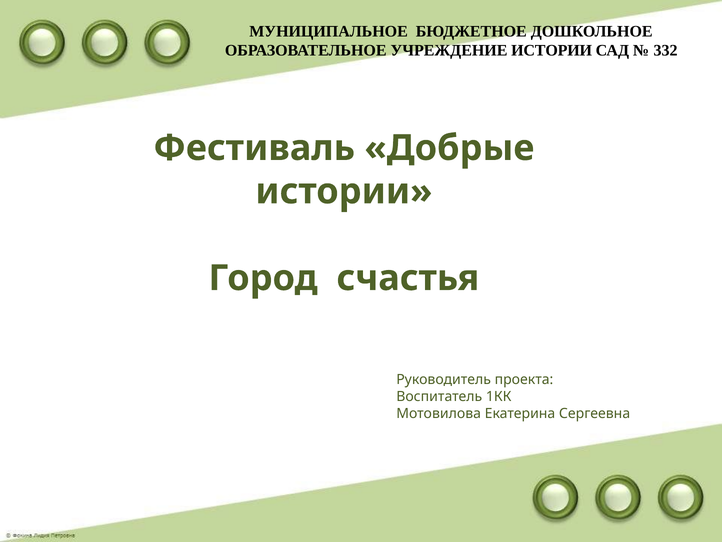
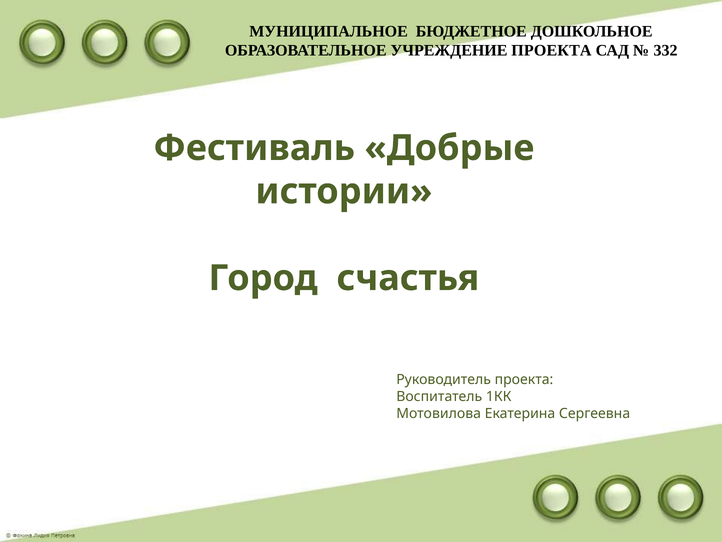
УЧРЕЖДЕНИЕ ИСТОРИИ: ИСТОРИИ -> ПРОЕКТА
